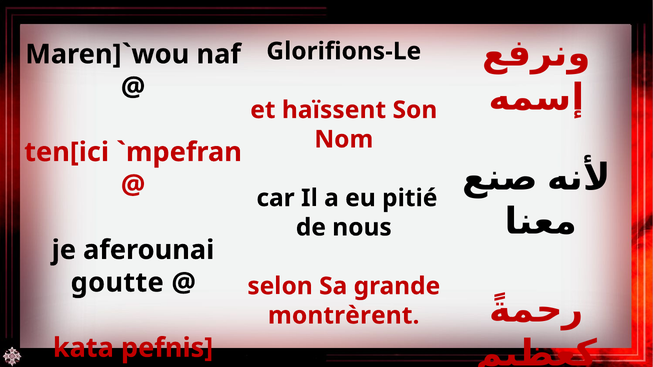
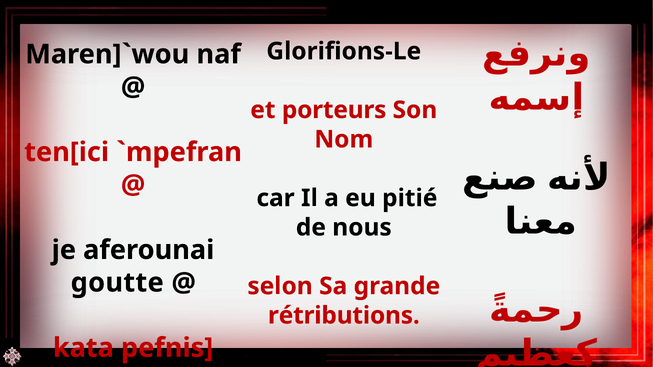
haïssent: haïssent -> porteurs
montrèrent: montrèrent -> rétributions
